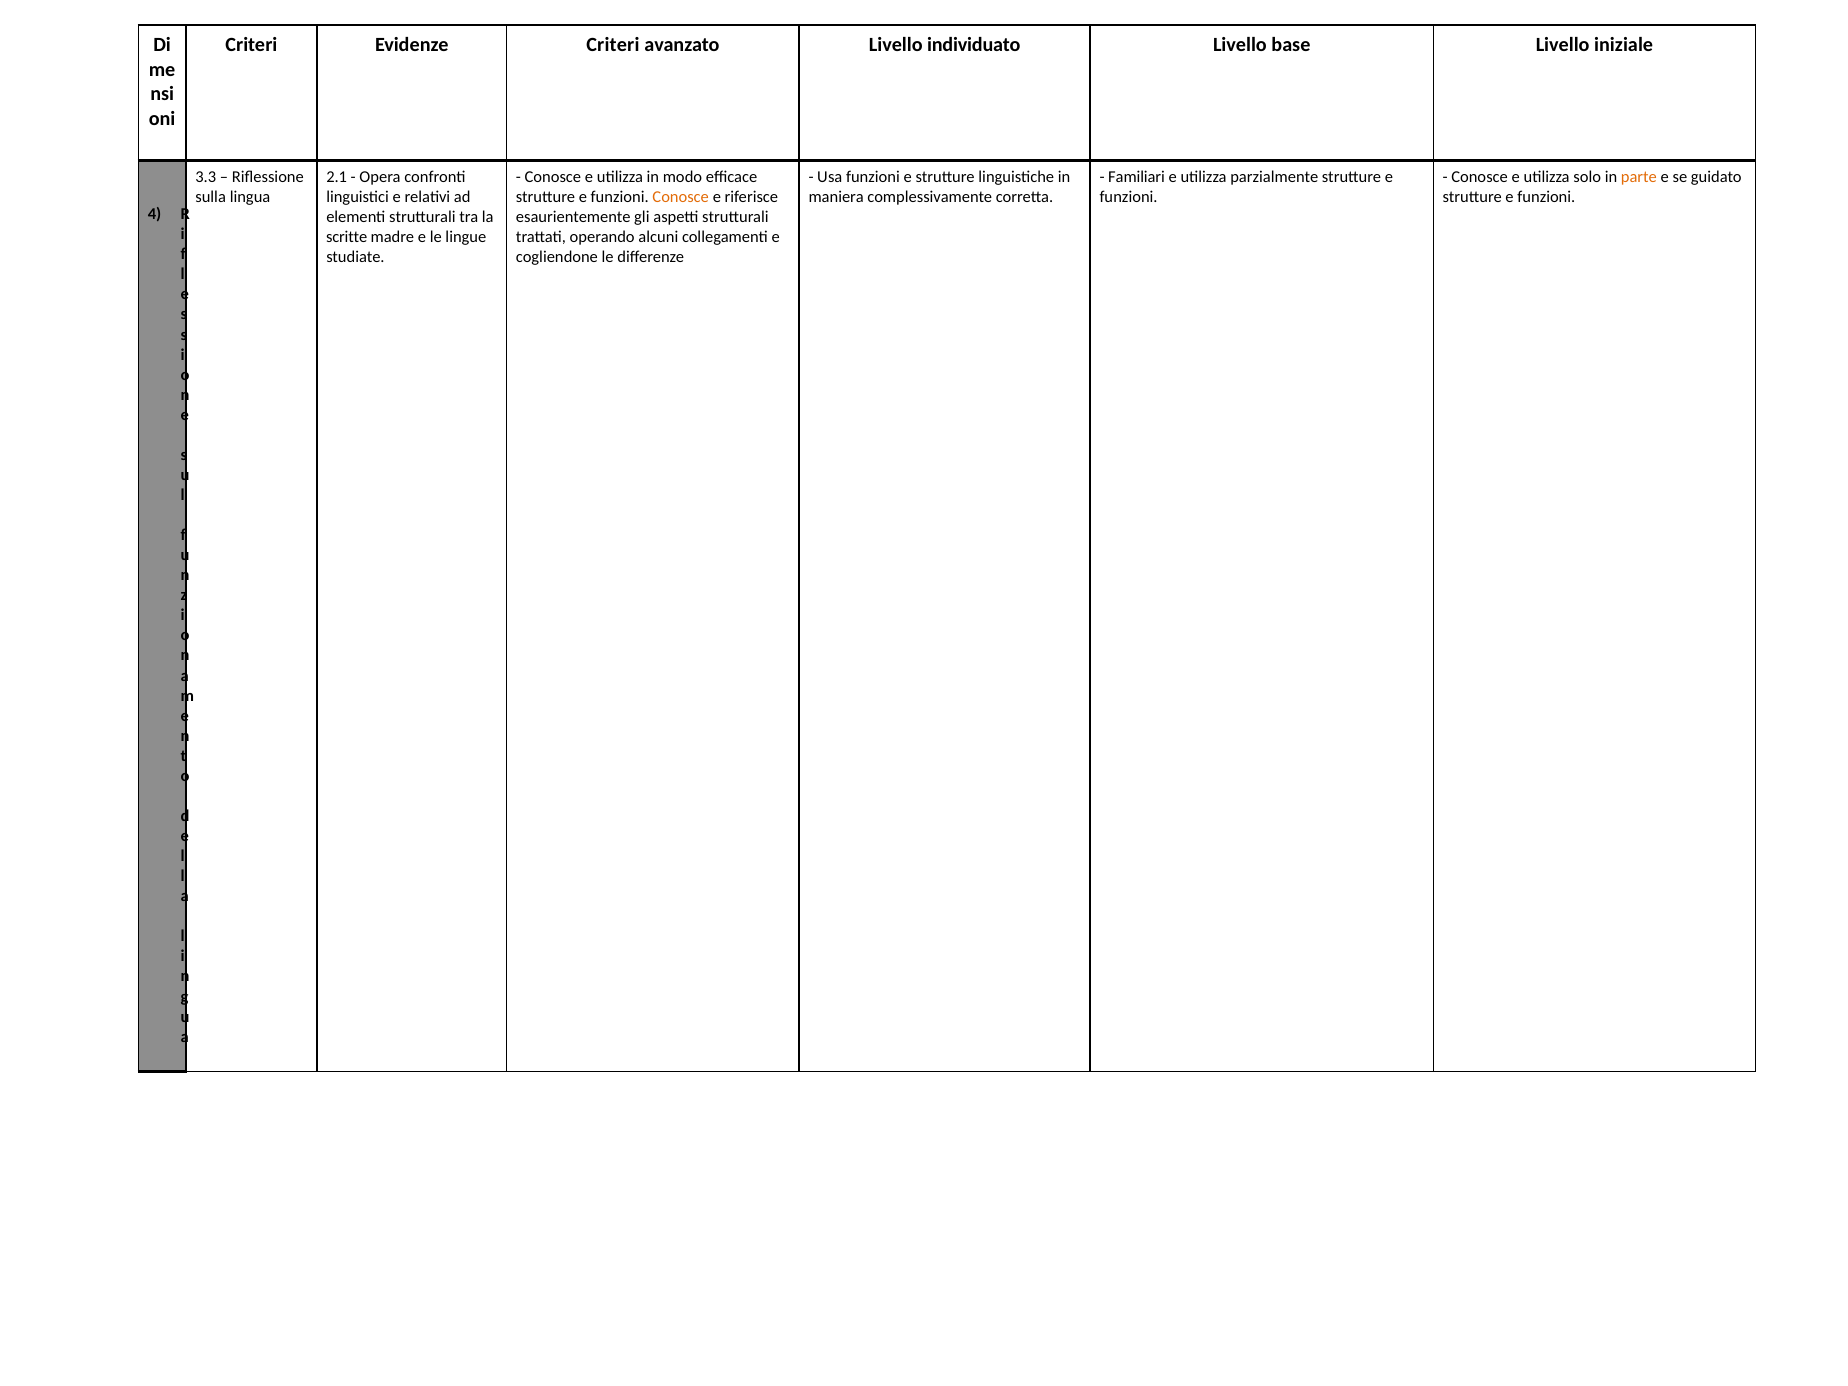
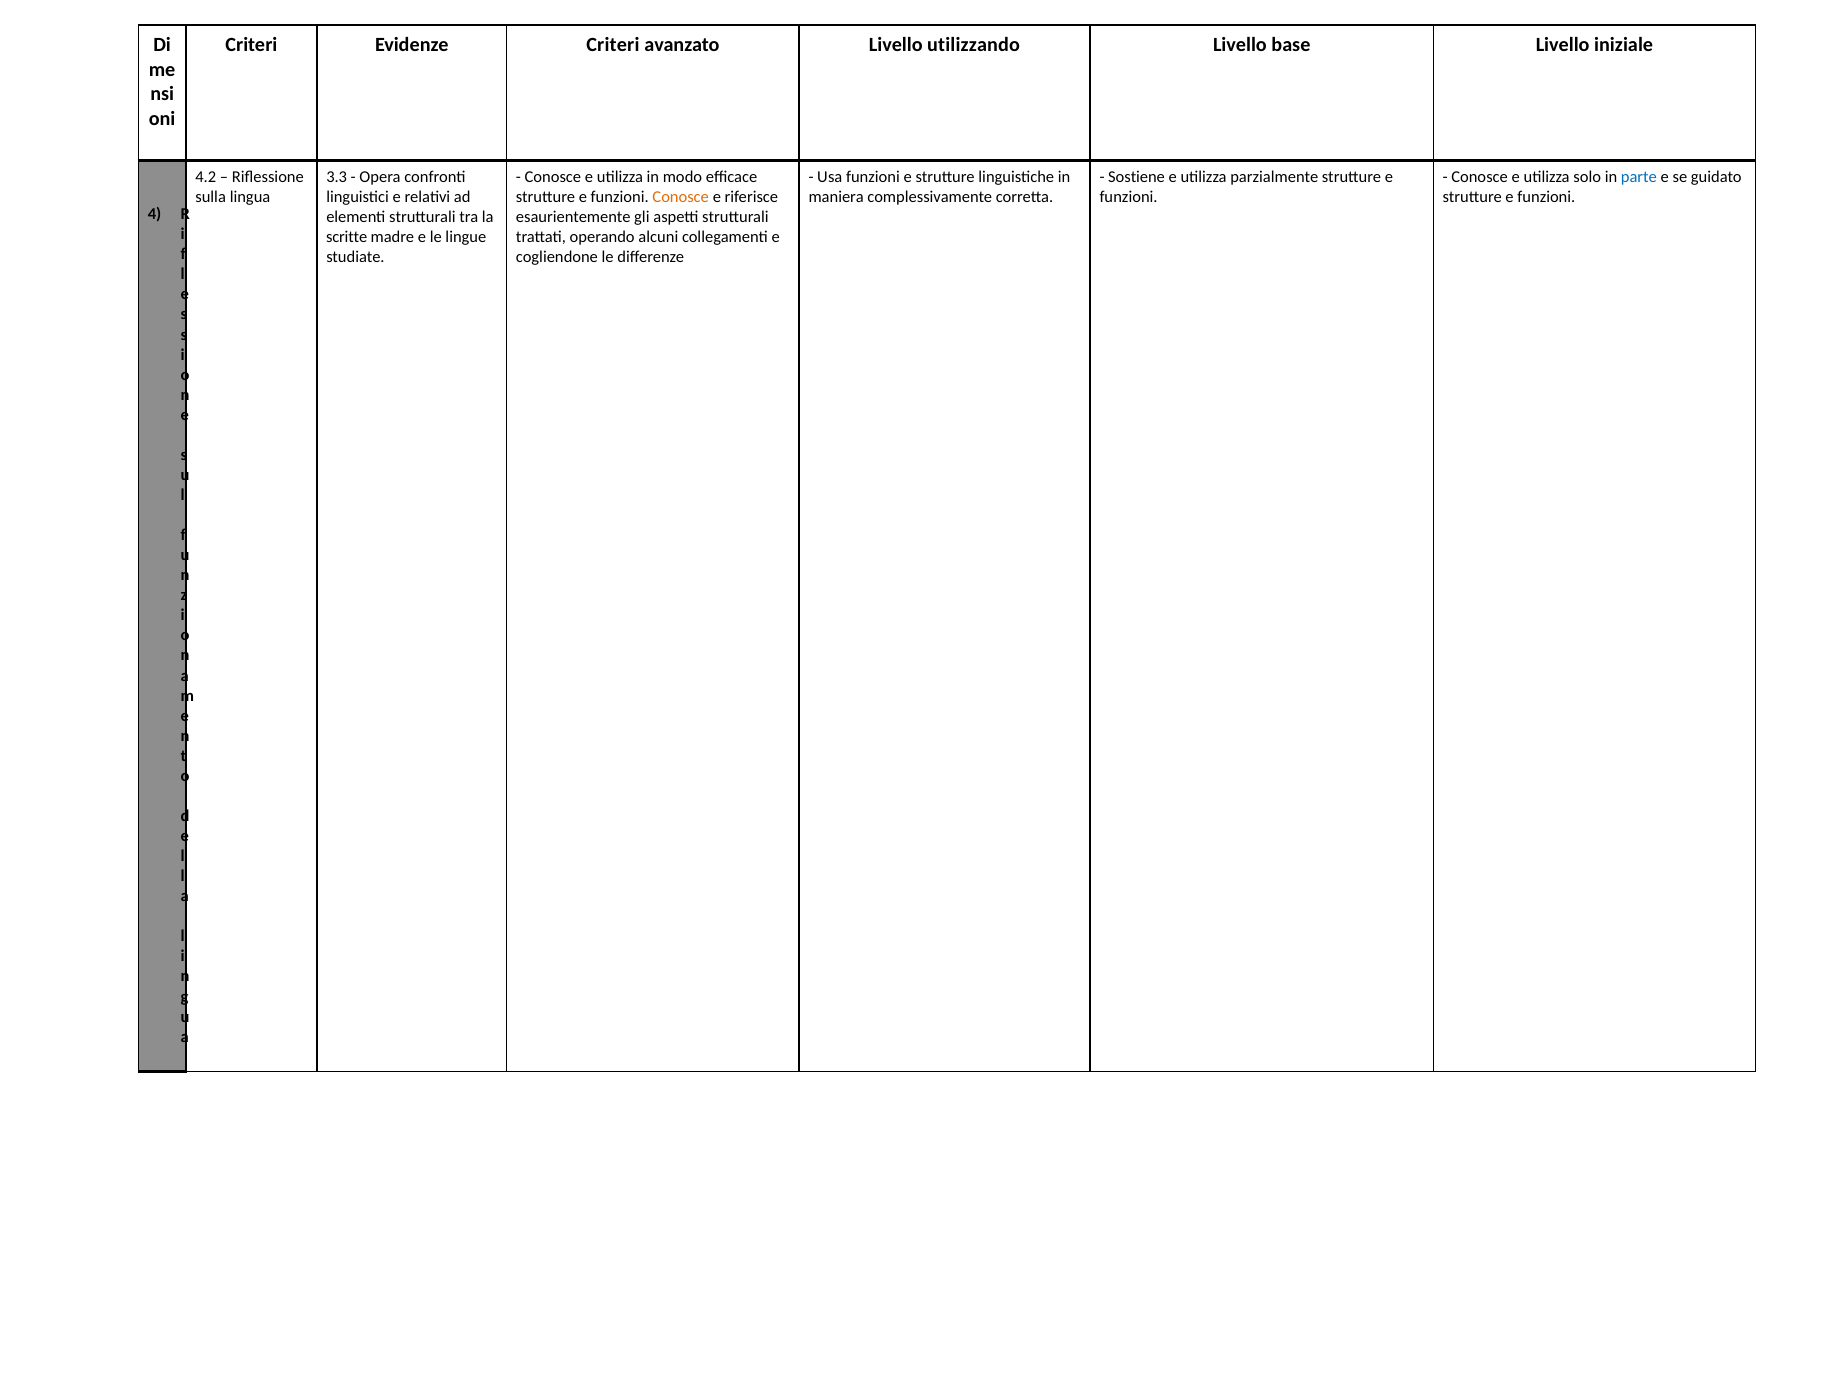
individuato: individuato -> utilizzando
3.3: 3.3 -> 4.2
2.1: 2.1 -> 3.3
Familiari: Familiari -> Sostiene
parte colour: orange -> blue
